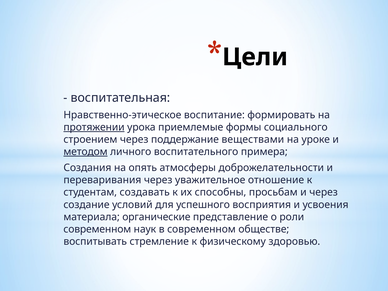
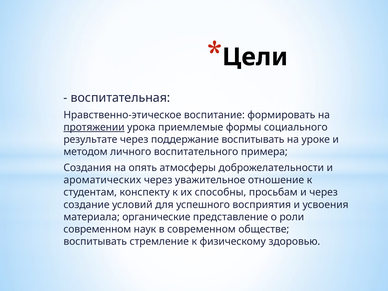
строением: строением -> результате
поддержание веществами: веществами -> воспитывать
методом underline: present -> none
переваривания: переваривания -> ароматических
создавать: создавать -> конспекту
